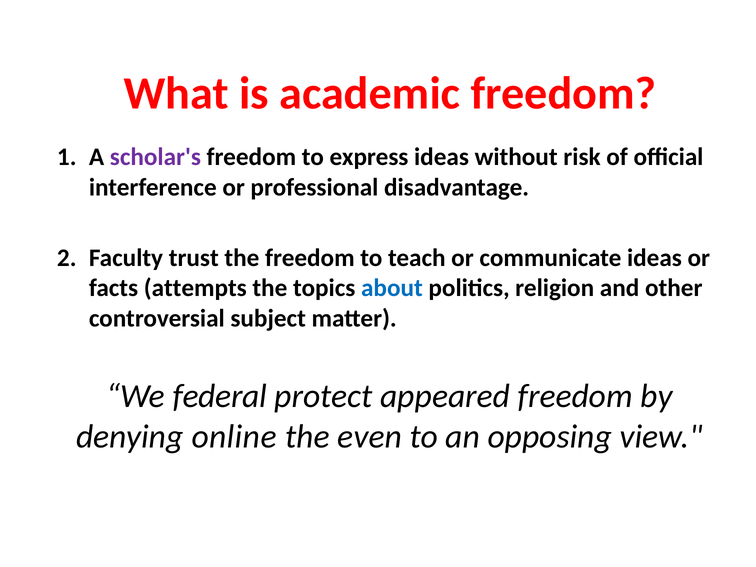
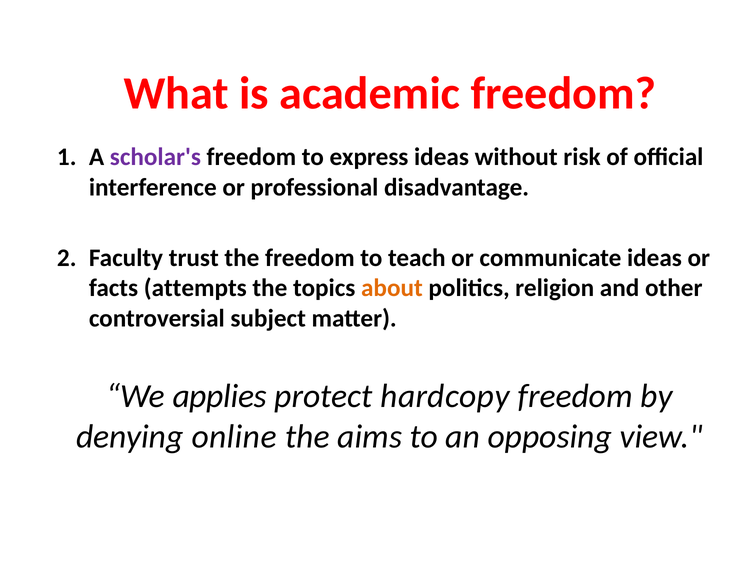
about colour: blue -> orange
federal: federal -> applies
appeared: appeared -> hardcopy
even: even -> aims
